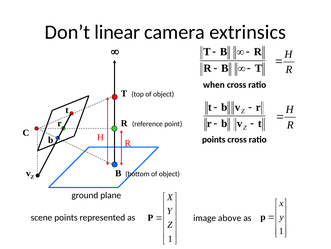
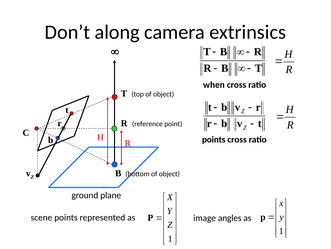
linear: linear -> along
above: above -> angles
